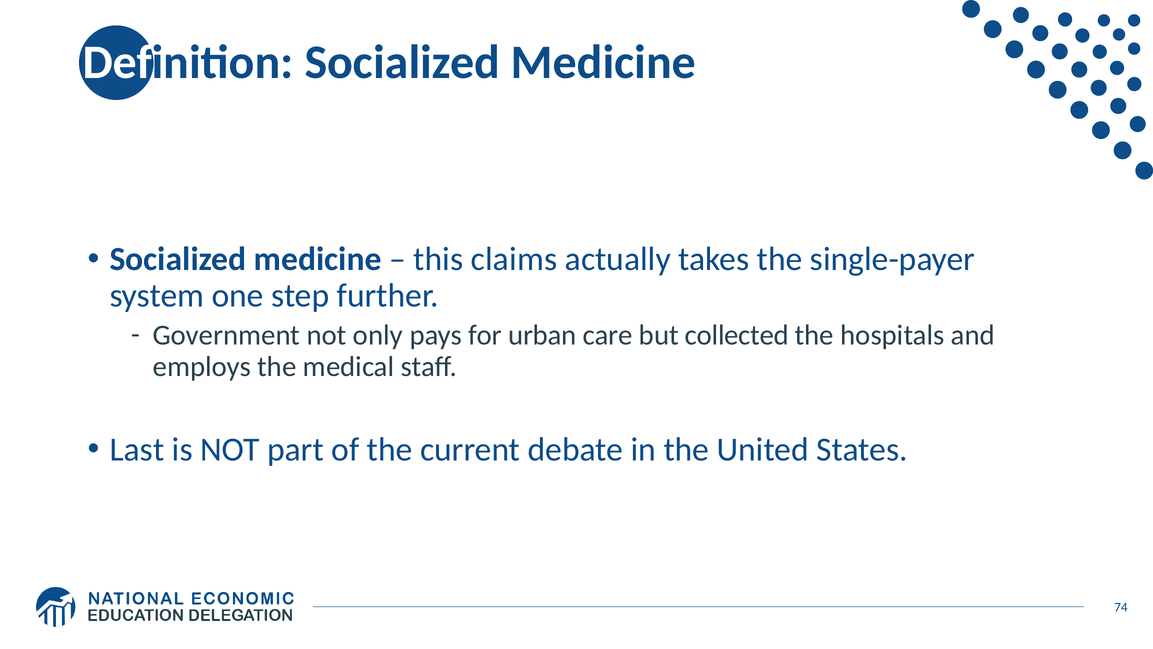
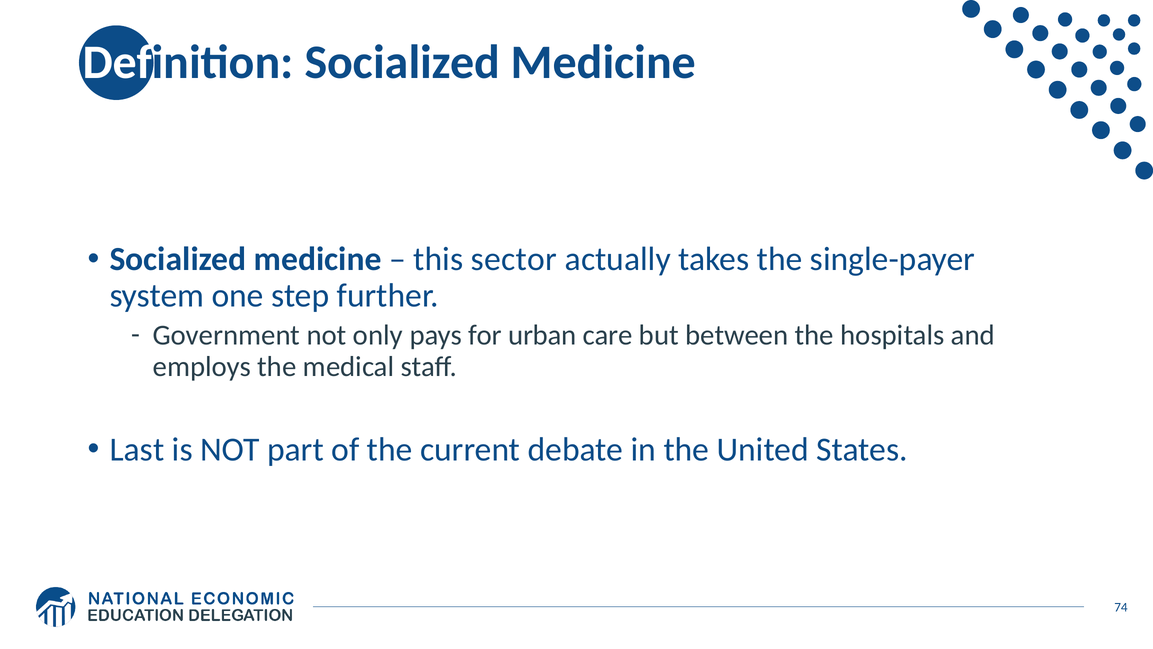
claims: claims -> sector
collected: collected -> between
